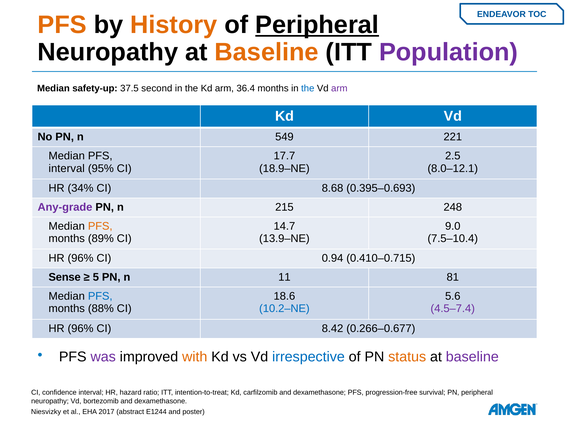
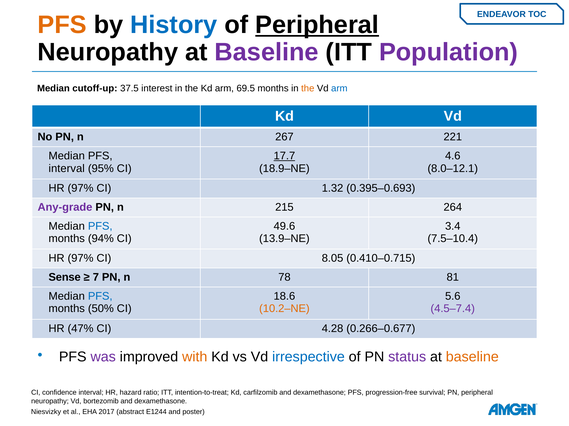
History colour: orange -> blue
Baseline at (267, 52) colour: orange -> purple
safety-up: safety-up -> cutoff-up
second: second -> interest
36.4: 36.4 -> 69.5
the at (308, 89) colour: blue -> orange
arm at (339, 89) colour: purple -> blue
549: 549 -> 267
17.7 underline: none -> present
2.5: 2.5 -> 4.6
34% at (81, 189): 34% -> 97%
8.68: 8.68 -> 1.32
248: 248 -> 264
PFS at (100, 227) colour: orange -> blue
14.7: 14.7 -> 49.6
9.0: 9.0 -> 3.4
89%: 89% -> 94%
96% at (81, 259): 96% -> 97%
0.94: 0.94 -> 8.05
5: 5 -> 7
11: 11 -> 78
88%: 88% -> 50%
10.2–NE colour: blue -> orange
96% at (81, 329): 96% -> 47%
8.42: 8.42 -> 4.28
status colour: orange -> purple
baseline at (472, 358) colour: purple -> orange
